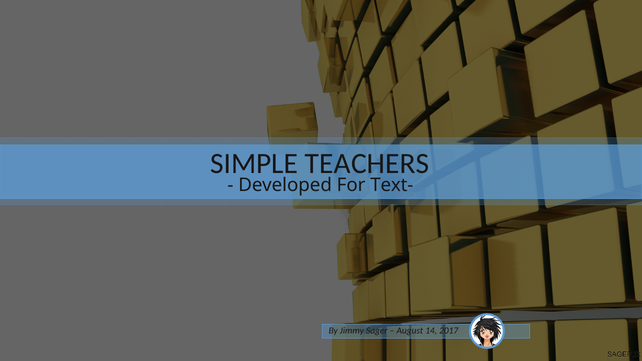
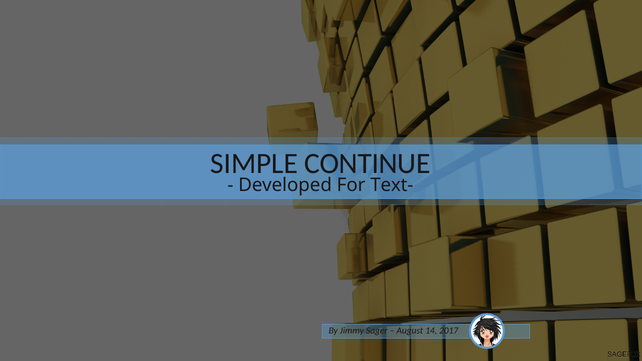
TEACHERS: TEACHERS -> CONTINUE
